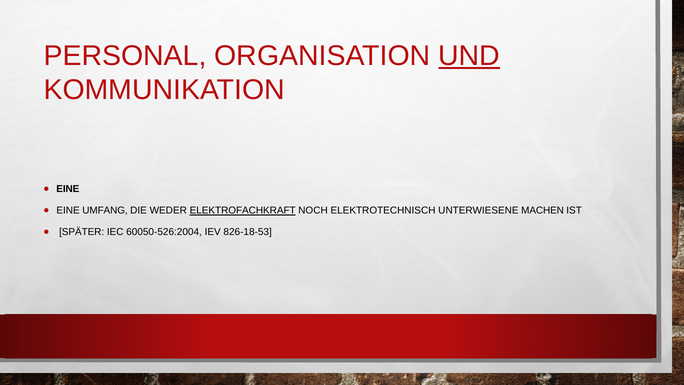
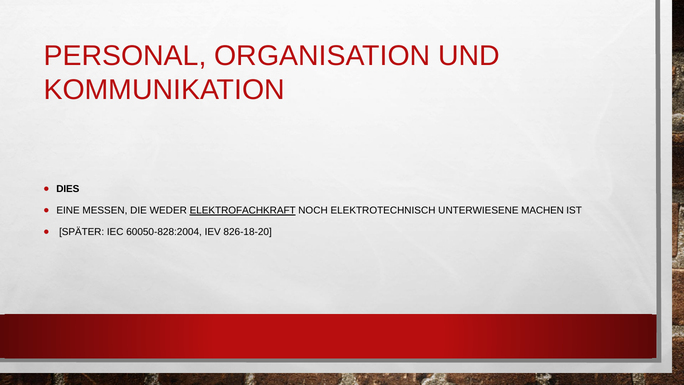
UND underline: present -> none
EINE at (68, 189): EINE -> DIES
UMFANG: UMFANG -> MESSEN
60050-526:2004: 60050-526:2004 -> 60050-828:2004
826-18-53: 826-18-53 -> 826-18-20
